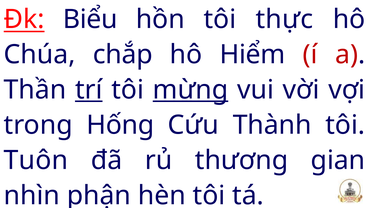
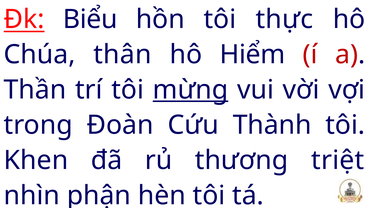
chắp: chắp -> thân
trí underline: present -> none
Hống: Hống -> Đoàn
Tuôn: Tuôn -> Khen
gian: gian -> triệt
